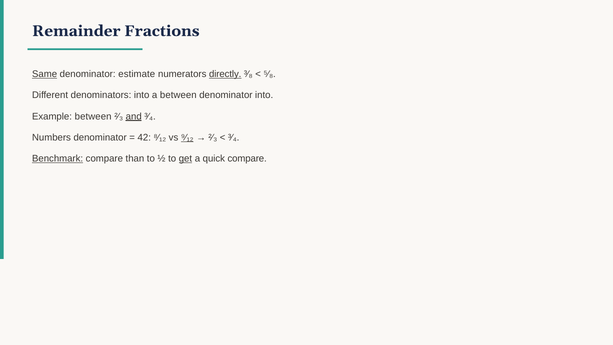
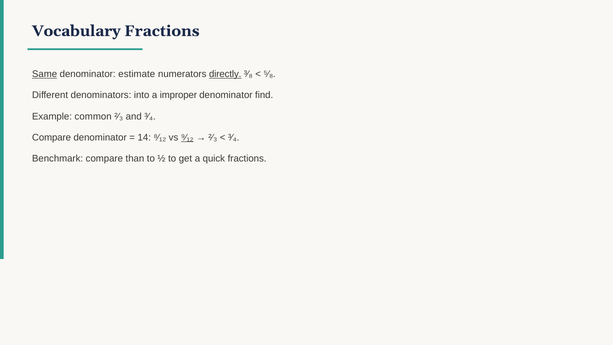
Remainder: Remainder -> Vocabulary
a between: between -> improper
denominator into: into -> find
Example between: between -> common
and underline: present -> none
Numbers at (51, 137): Numbers -> Compare
42: 42 -> 14
Benchmark underline: present -> none
get underline: present -> none
quick compare: compare -> fractions
